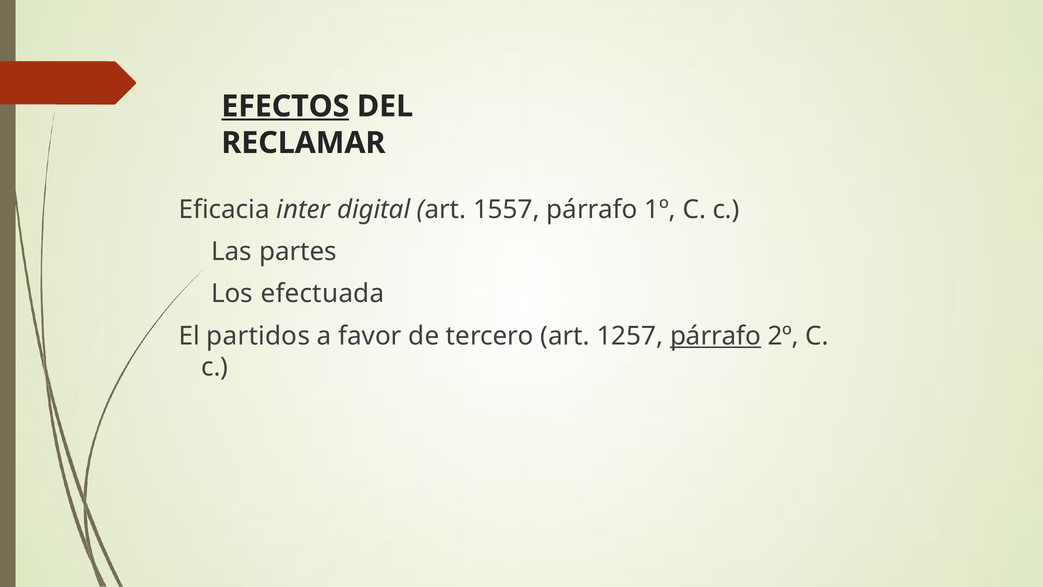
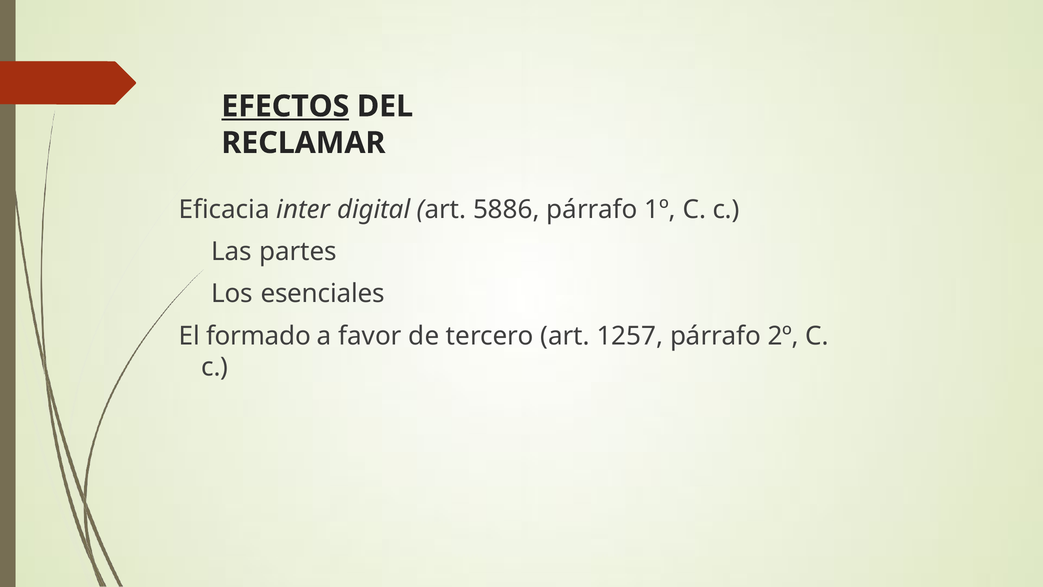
1557: 1557 -> 5886
efectuada: efectuada -> esenciales
partidos: partidos -> formado
párrafo at (716, 336) underline: present -> none
